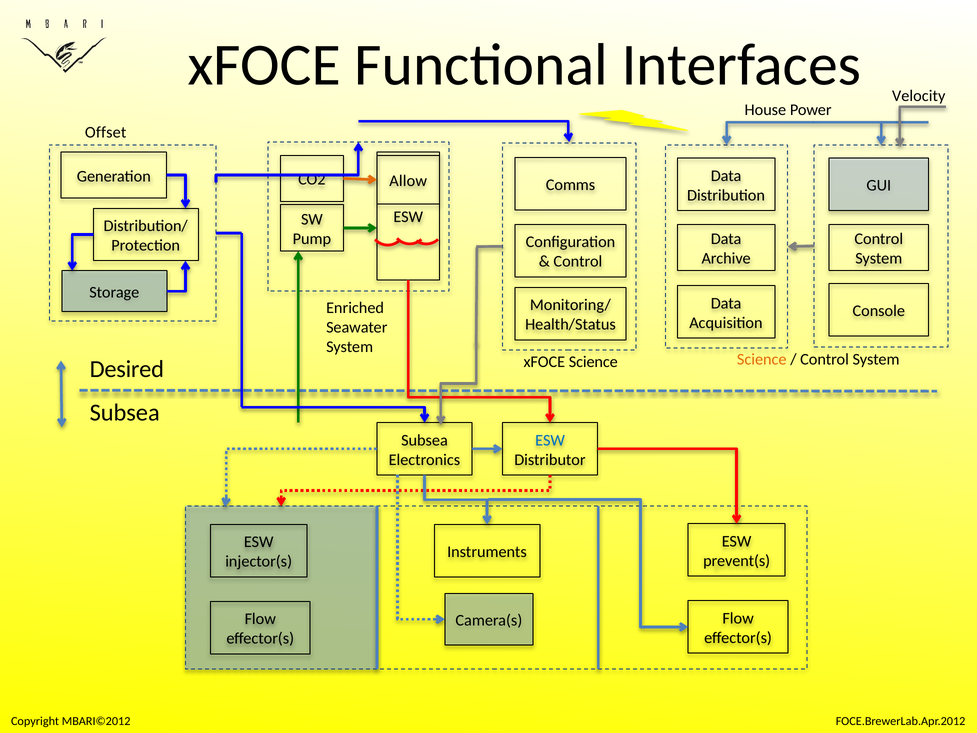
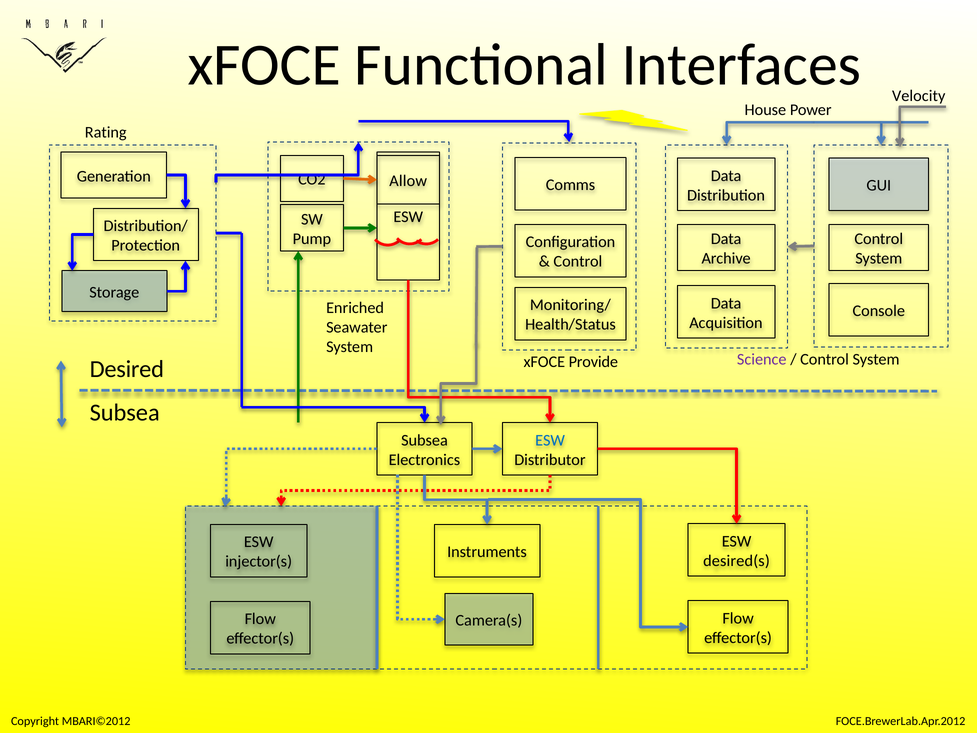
Offset: Offset -> Rating
Science at (762, 359) colour: orange -> purple
xFOCE Science: Science -> Provide
prevent(s: prevent(s -> desired(s
